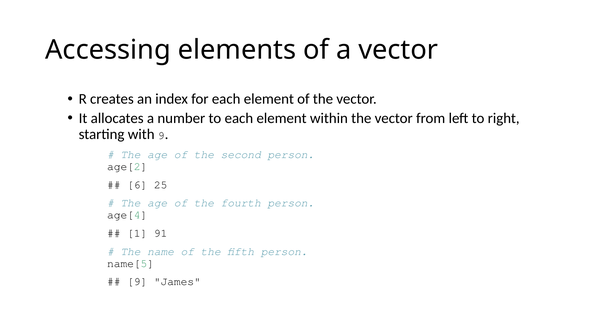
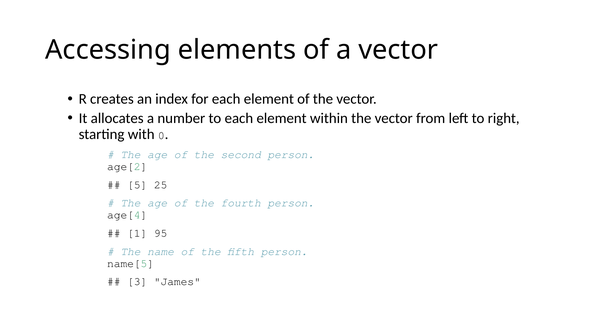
with 9: 9 -> 0
6: 6 -> 5
91: 91 -> 95
9 at (137, 282): 9 -> 3
